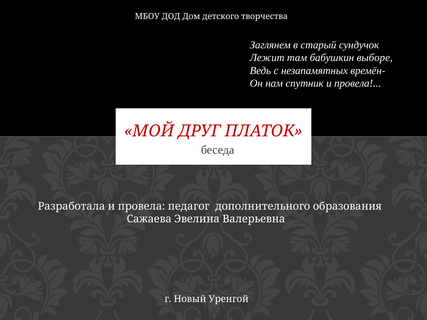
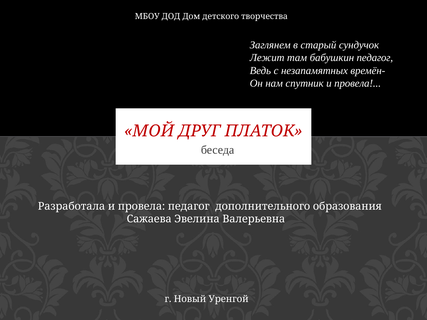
бабушкин выборе: выборе -> педагог
